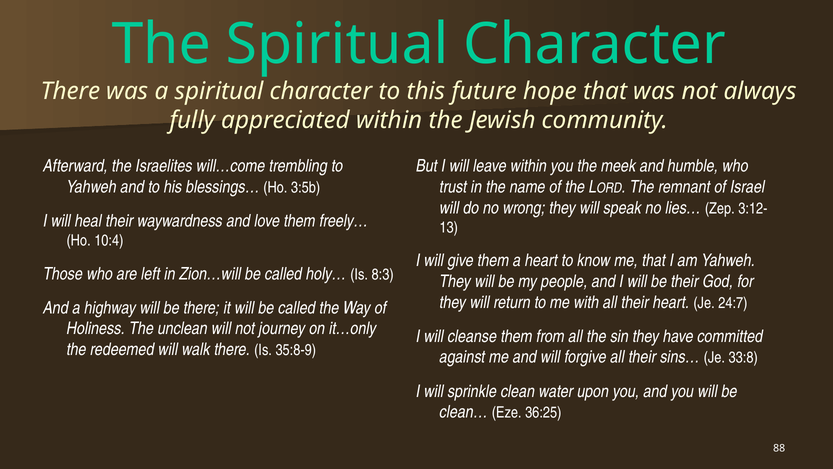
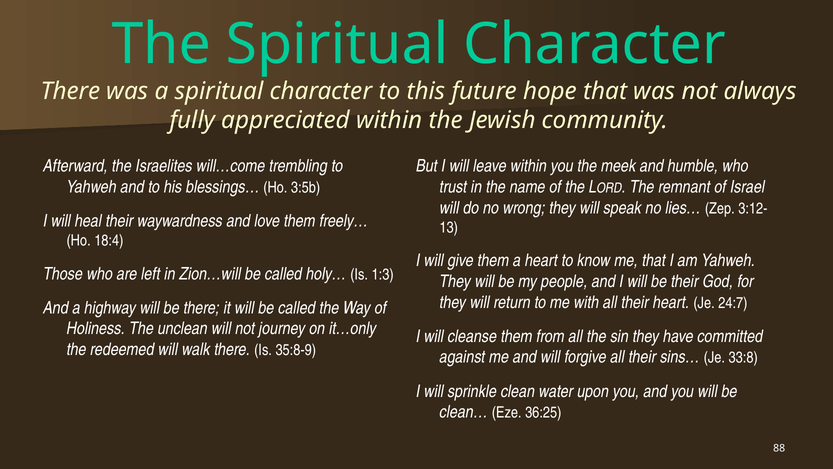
10:4: 10:4 -> 18:4
8:3: 8:3 -> 1:3
